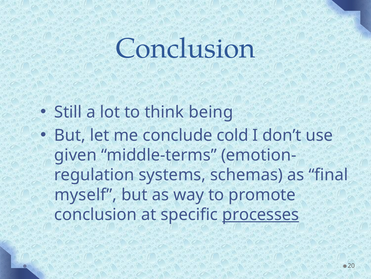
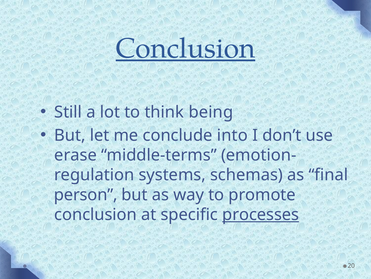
Conclusion at (185, 48) underline: none -> present
cold: cold -> into
given: given -> erase
myself: myself -> person
